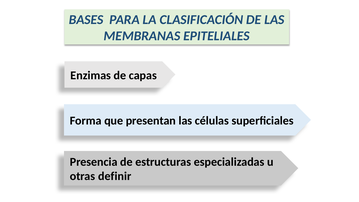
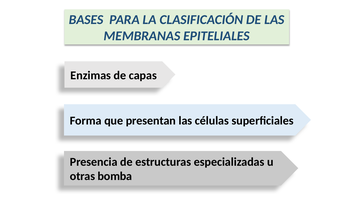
definir: definir -> bomba
